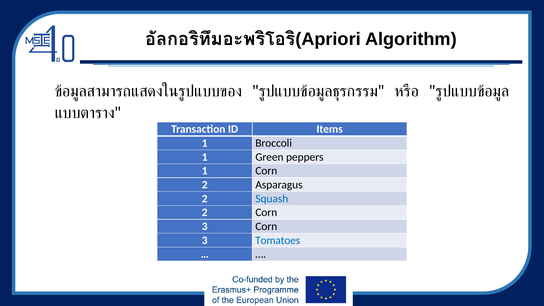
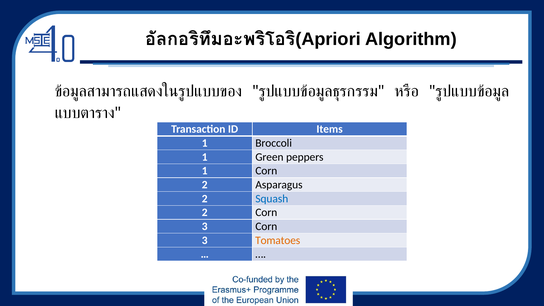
Tomatoes colour: blue -> orange
